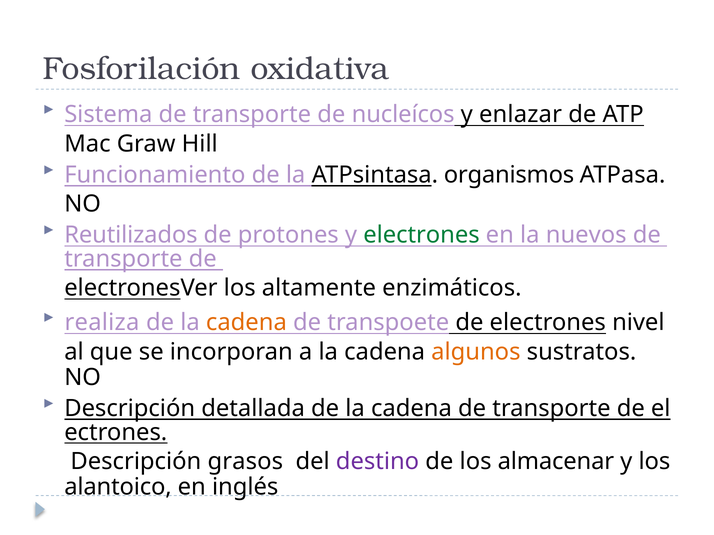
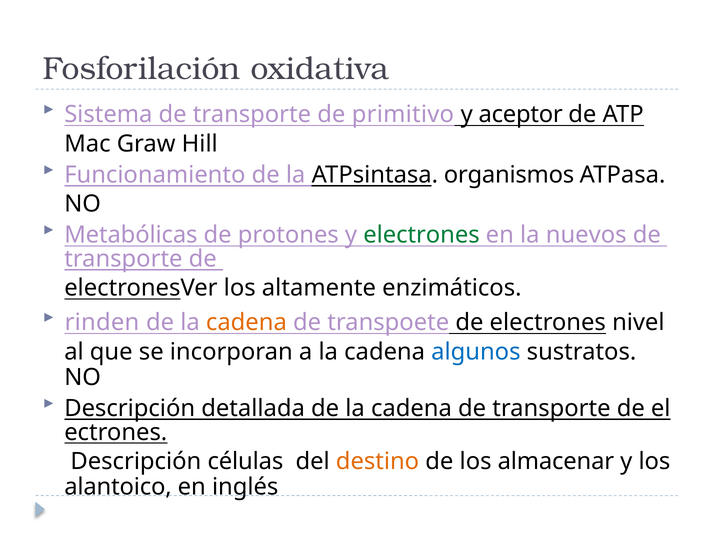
nucleícos: nucleícos -> primitivo
enlazar: enlazar -> aceptor
Reutilizados: Reutilizados -> Metabólicas
realiza: realiza -> rinden
algunos colour: orange -> blue
grasos: grasos -> células
destino colour: purple -> orange
